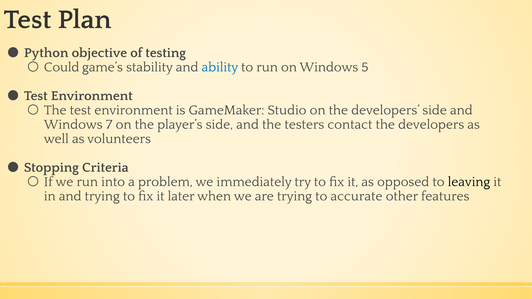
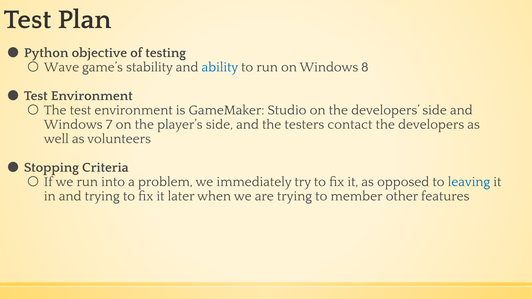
Could: Could -> Wave
5: 5 -> 8
leaving colour: black -> blue
accurate: accurate -> member
